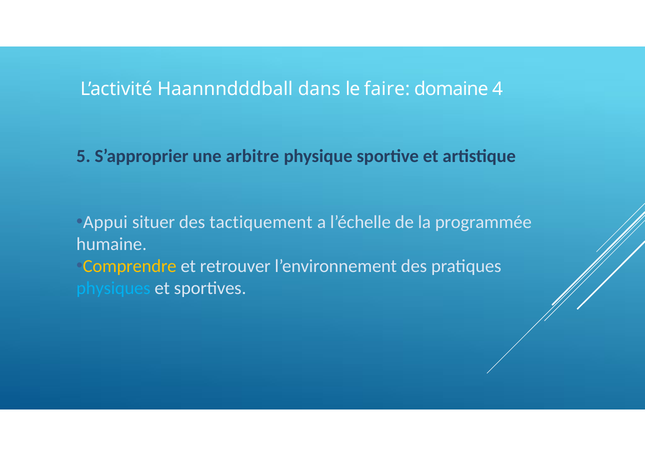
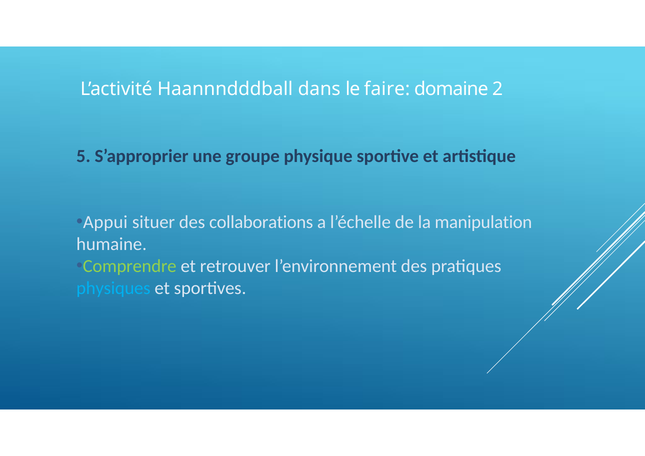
4: 4 -> 2
arbitre: arbitre -> groupe
tactiquement: tactiquement -> collaborations
programmée: programmée -> manipulation
Comprendre colour: yellow -> light green
